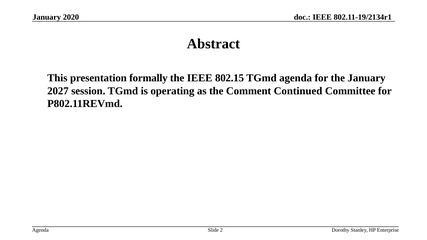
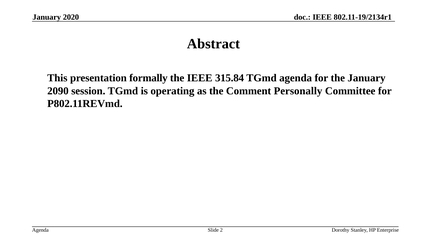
802.15: 802.15 -> 315.84
2027: 2027 -> 2090
Continued: Continued -> Personally
